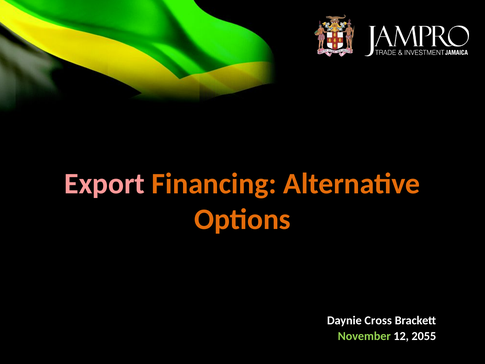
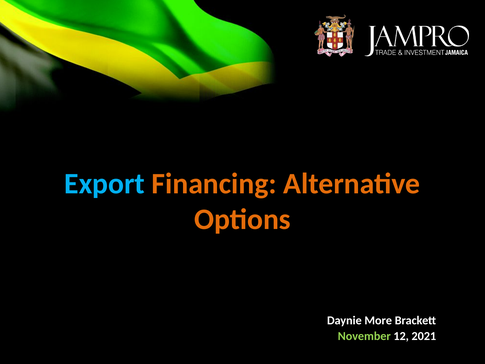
Export colour: pink -> light blue
Cross: Cross -> More
2055: 2055 -> 2021
